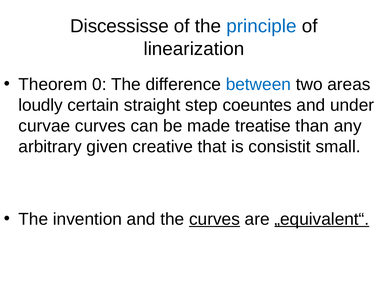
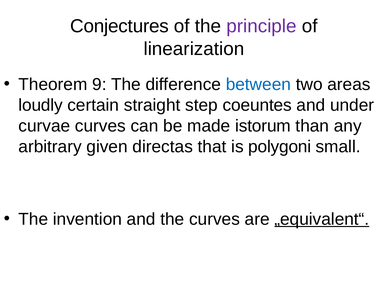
Discessisse: Discessisse -> Conjectures
principle colour: blue -> purple
0: 0 -> 9
treatise: treatise -> istorum
creative: creative -> directas
consistit: consistit -> polygoni
curves at (215, 219) underline: present -> none
